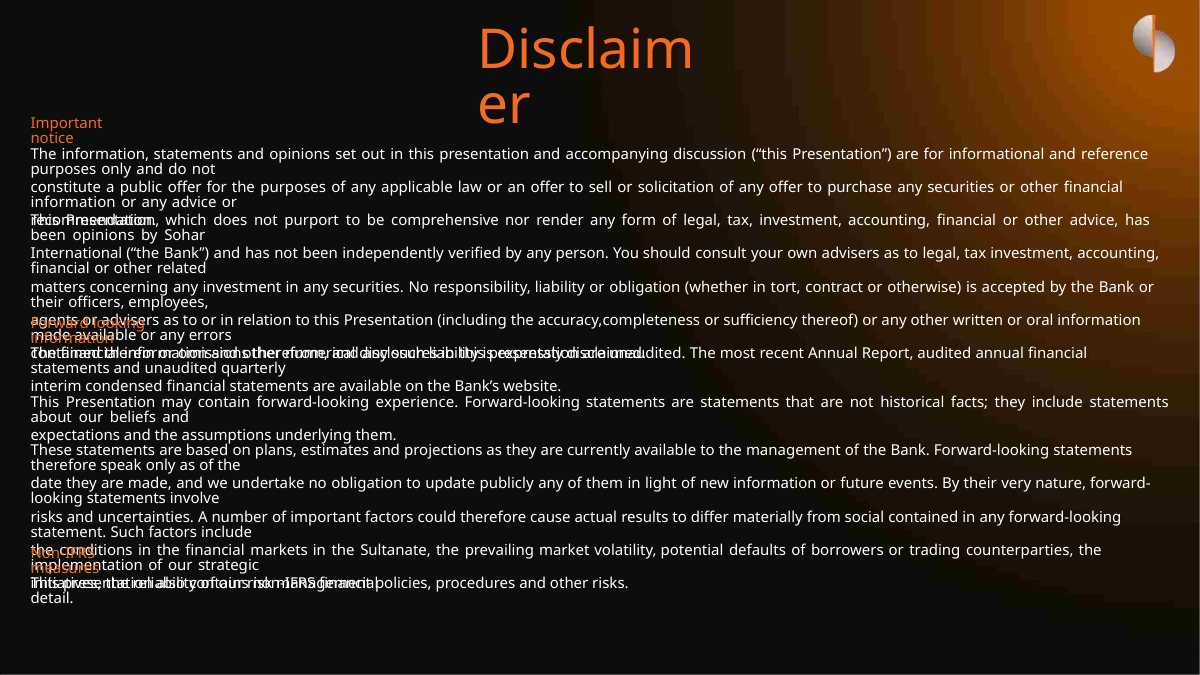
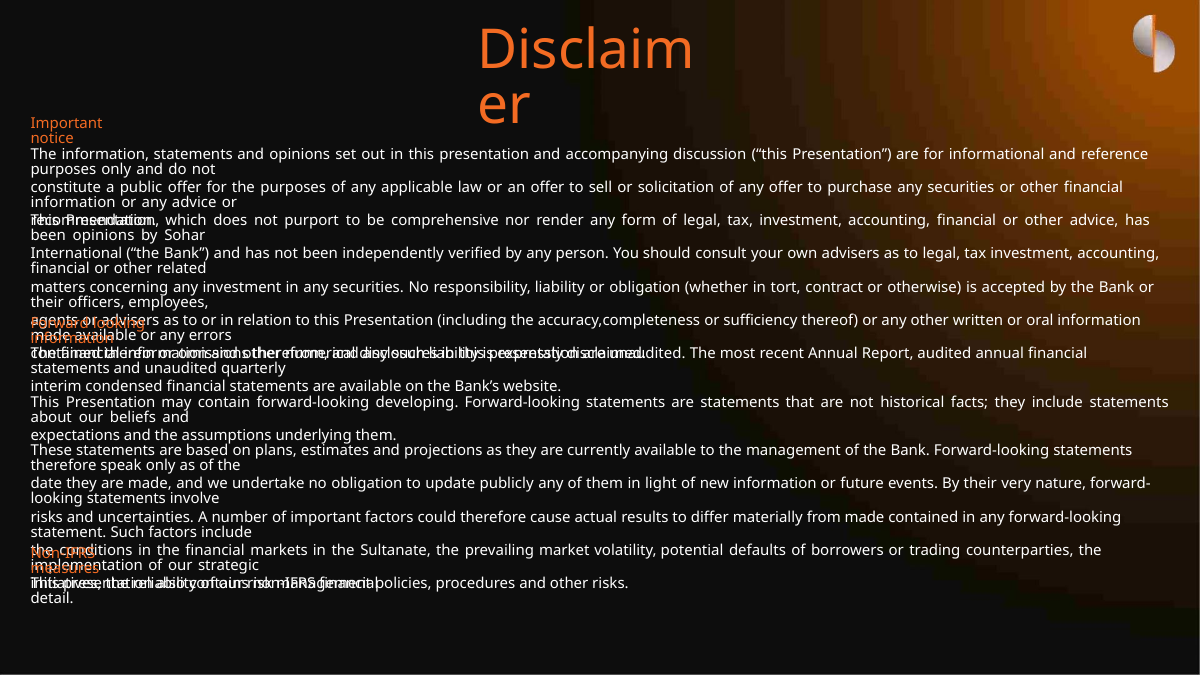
experience: experience -> developing
from social: social -> made
